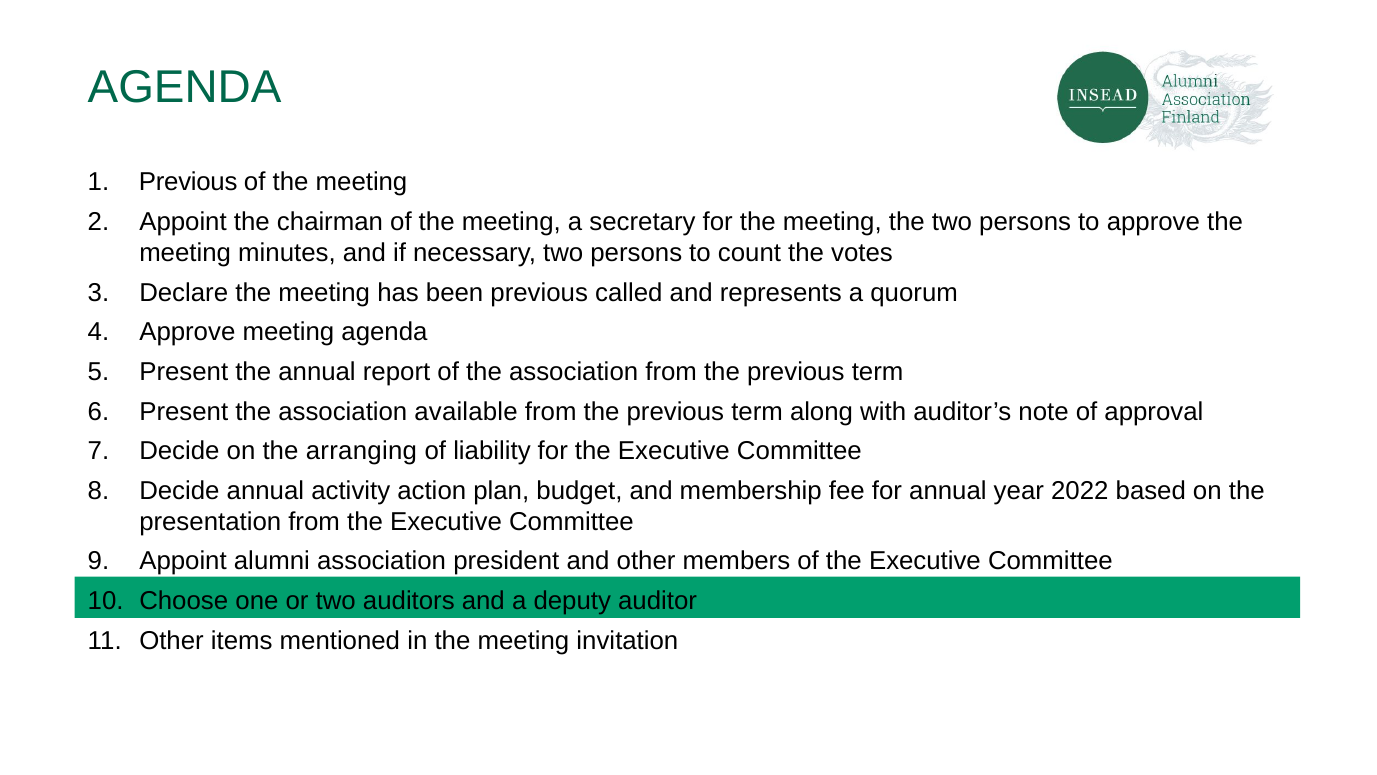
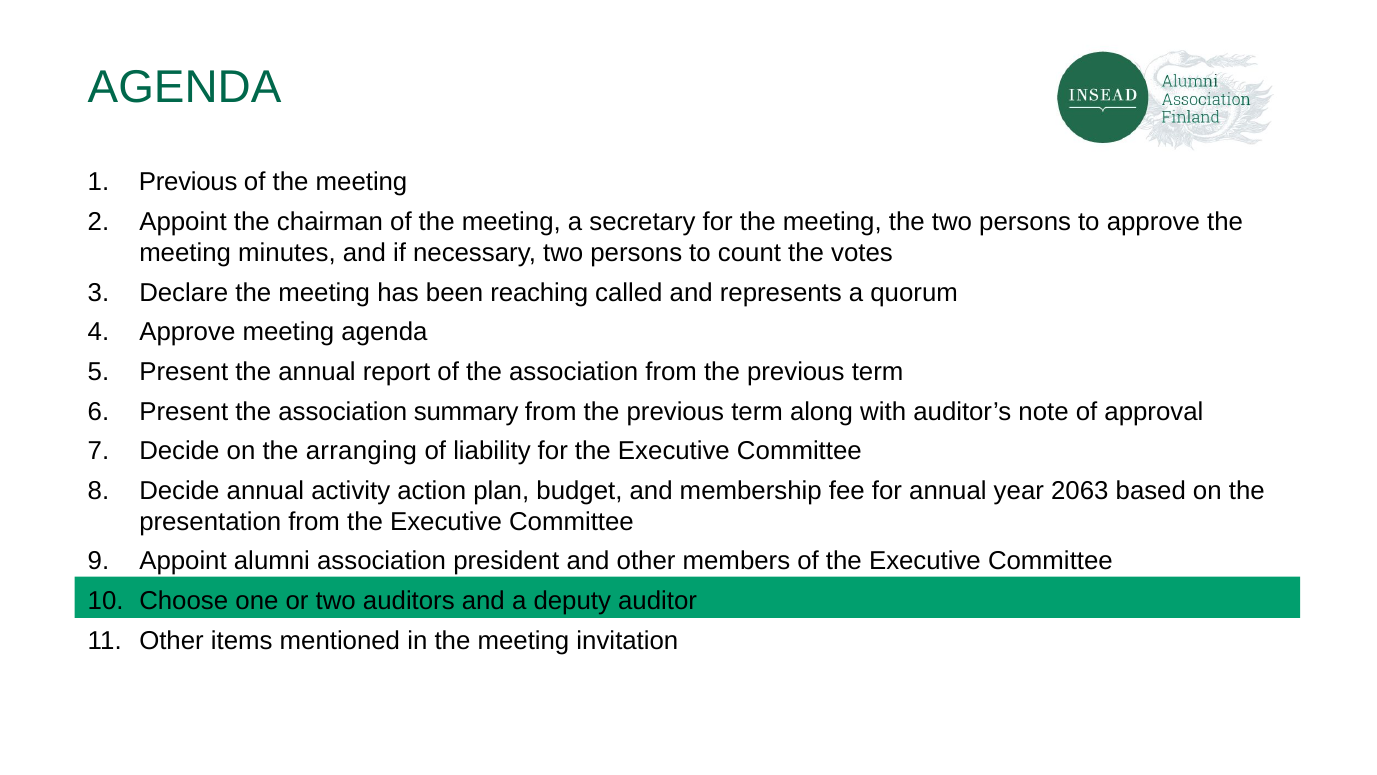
been previous: previous -> reaching
available: available -> summary
2022: 2022 -> 2063
